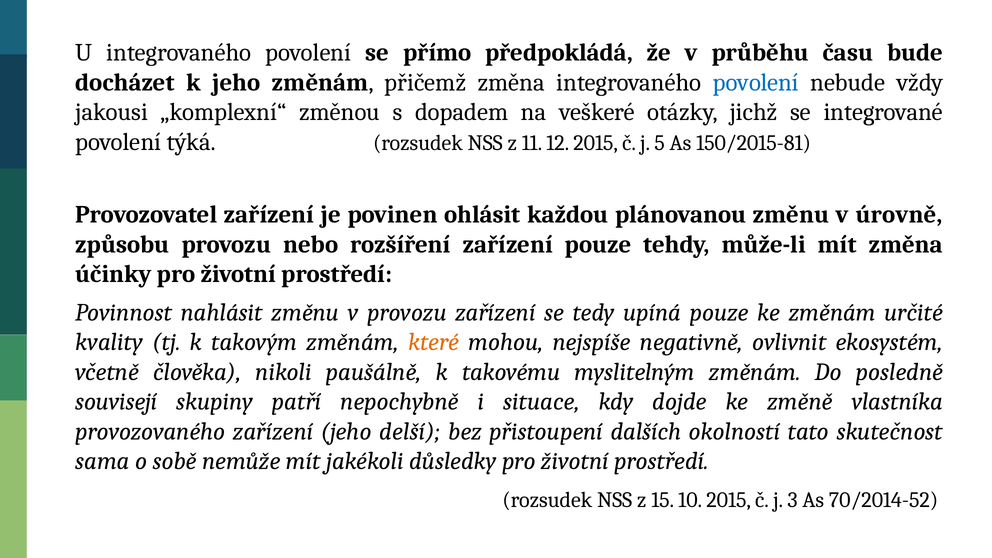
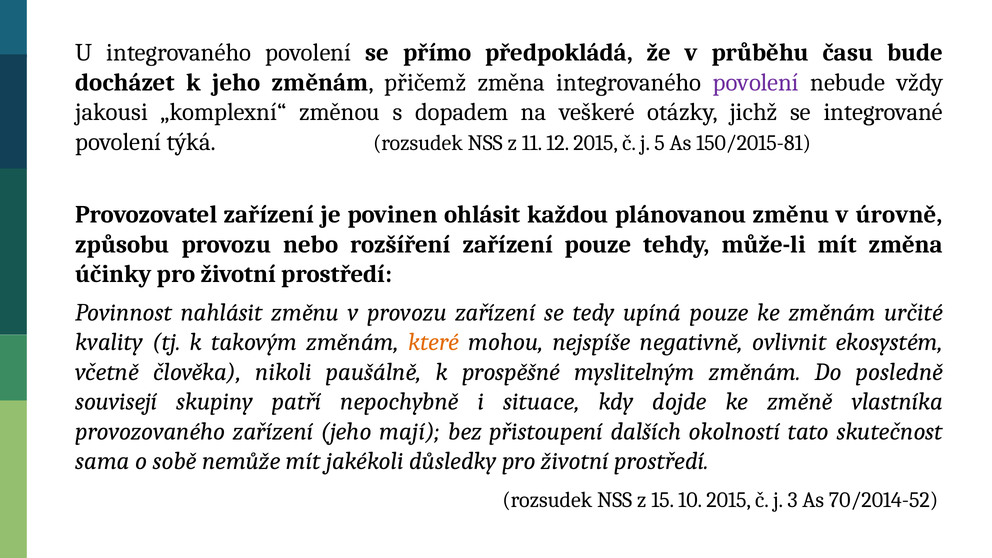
povolení at (756, 83) colour: blue -> purple
takovému: takovému -> prospěšné
delší: delší -> mají
